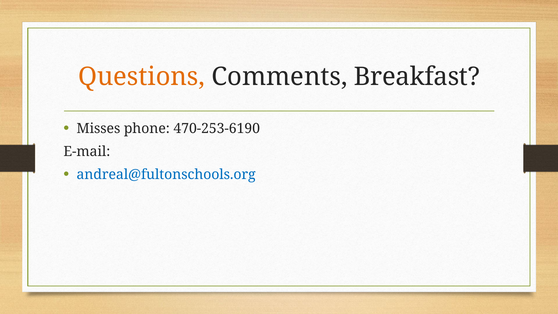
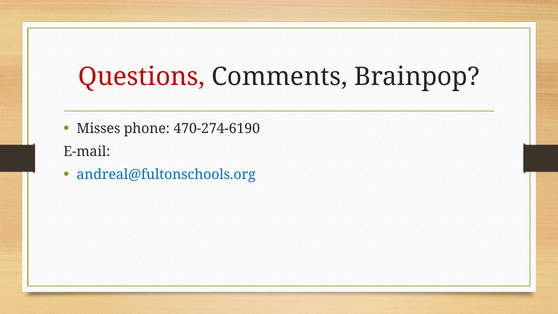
Questions colour: orange -> red
Breakfast: Breakfast -> Brainpop
470-253-6190: 470-253-6190 -> 470-274-6190
